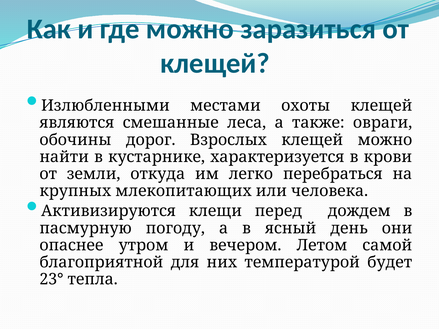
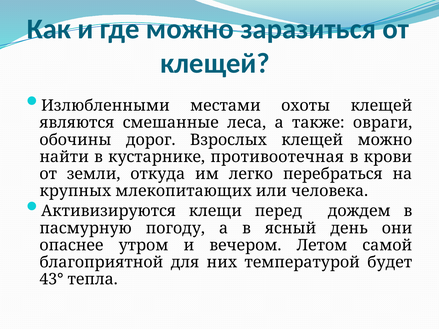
характеризуется: характеризуется -> противоотечная
23°: 23° -> 43°
